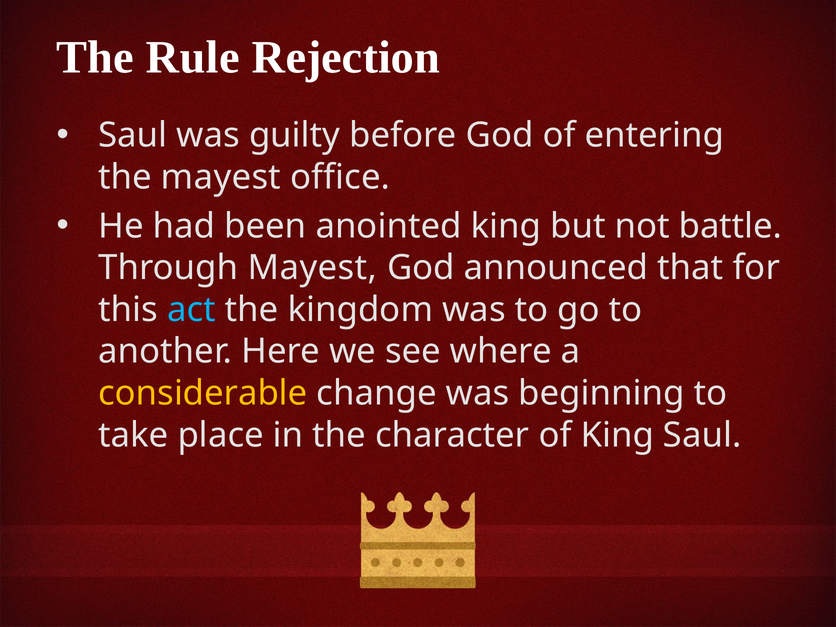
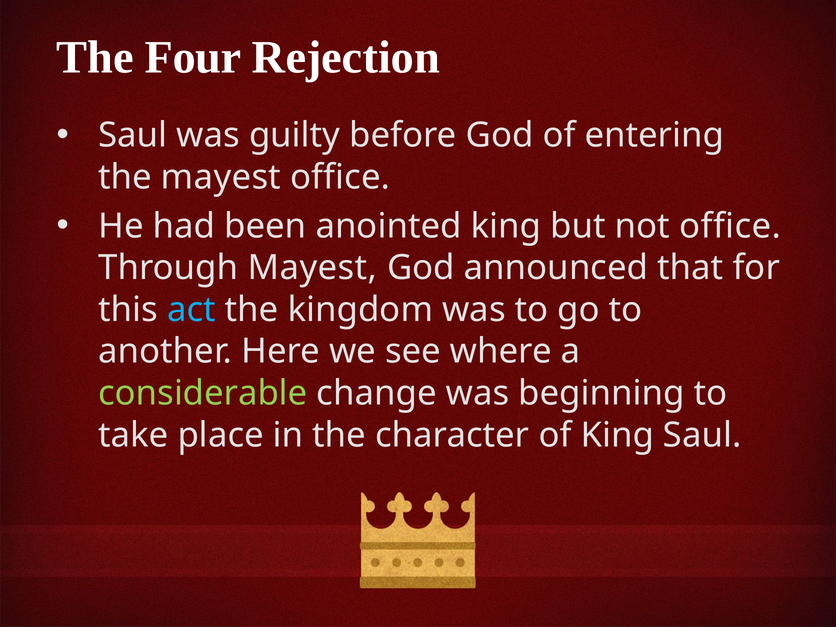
Rule: Rule -> Four
not battle: battle -> office
considerable colour: yellow -> light green
